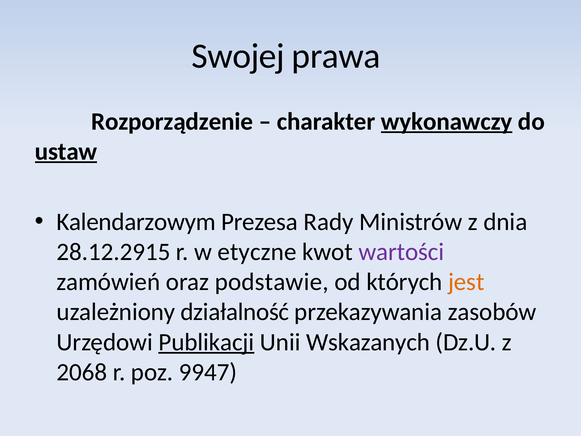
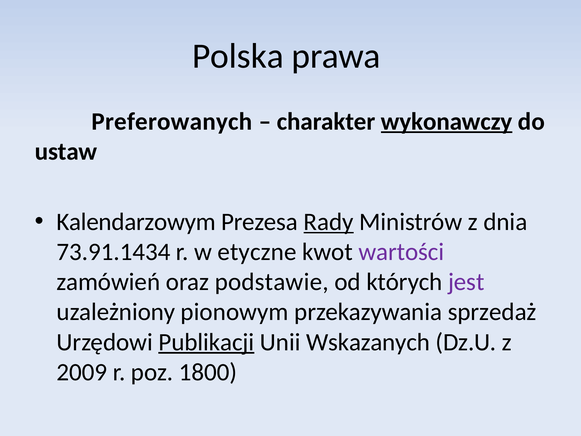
Swojej: Swojej -> Polska
Rozporządzenie: Rozporządzenie -> Preferowanych
ustaw underline: present -> none
Rady underline: none -> present
28.12.2915: 28.12.2915 -> 73.91.1434
jest colour: orange -> purple
działalność: działalność -> pionowym
zasobów: zasobów -> sprzedaż
2068: 2068 -> 2009
9947: 9947 -> 1800
